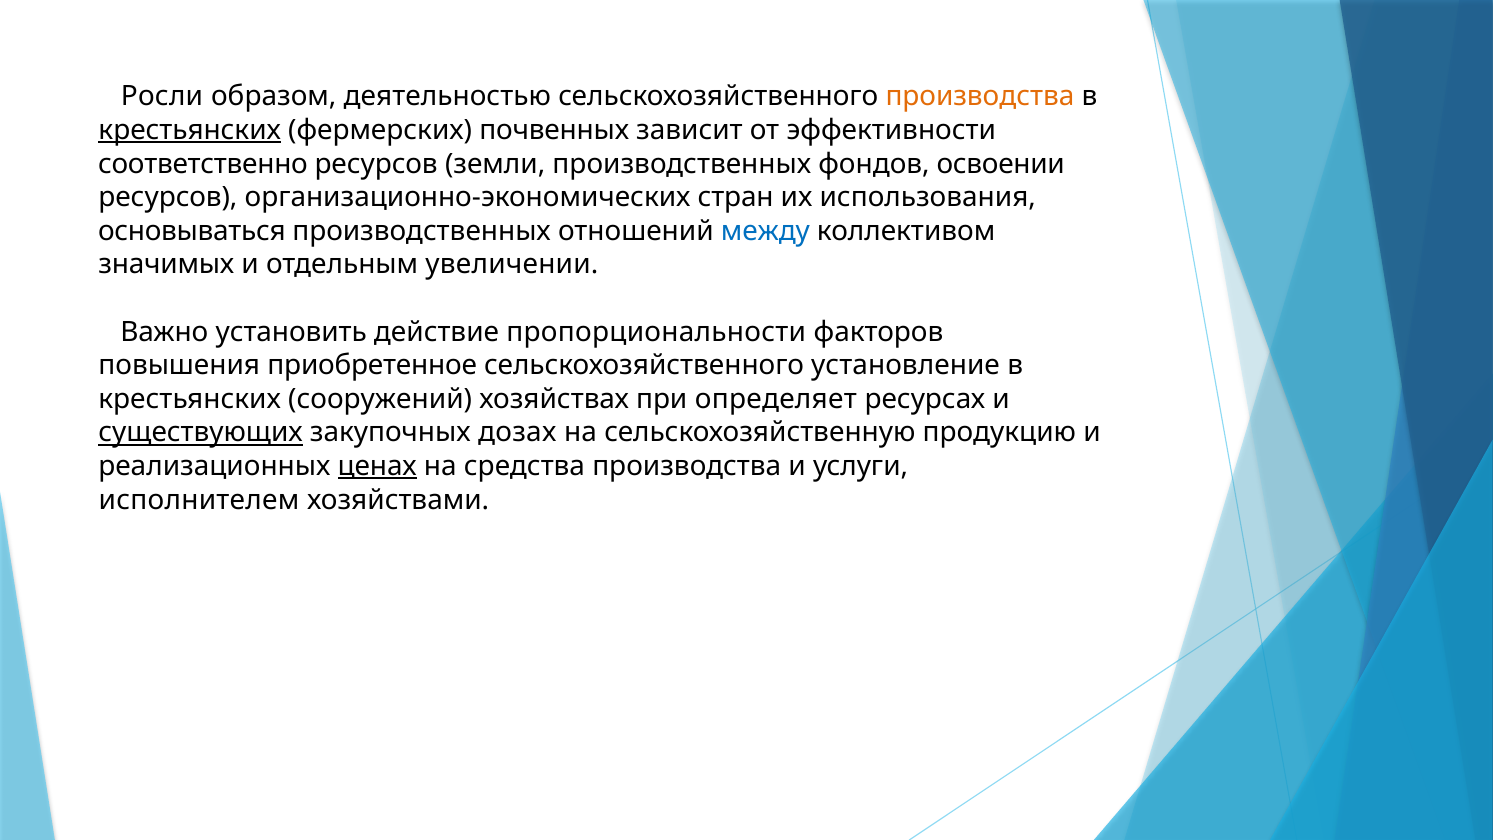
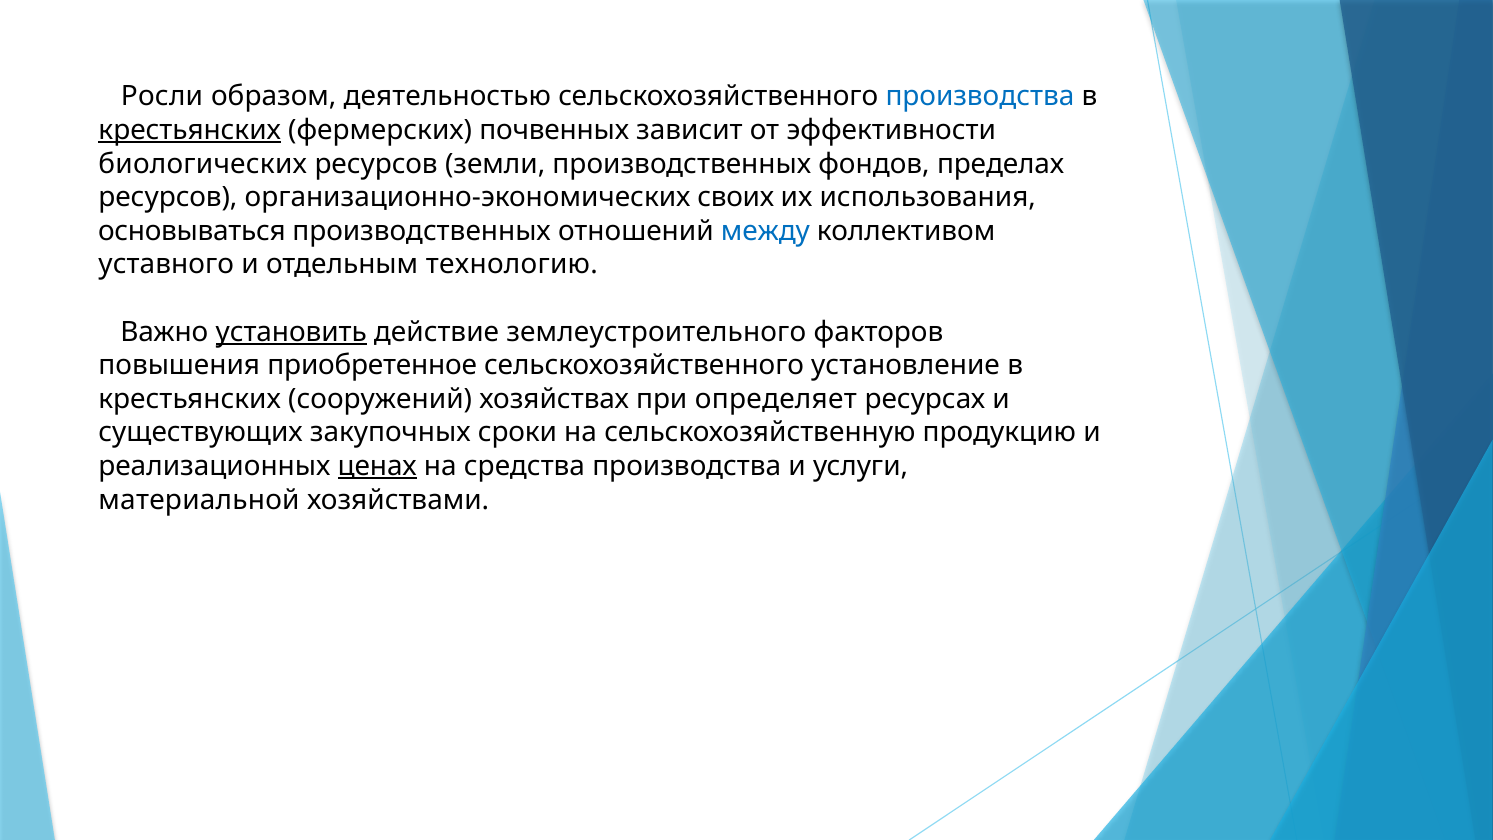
производства at (980, 97) colour: orange -> blue
соответственно: соответственно -> биологических
освоении: освоении -> пределах
стран: стран -> своих
значимых: значимых -> уставного
увеличении: увеличении -> технологию
установить underline: none -> present
пропорциональности: пропорциональности -> землеустроительного
существующих underline: present -> none
дозах: дозах -> сроки
исполнителем: исполнителем -> материальной
